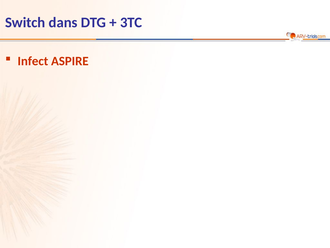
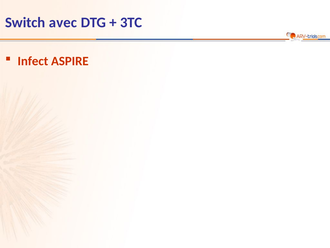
dans: dans -> avec
